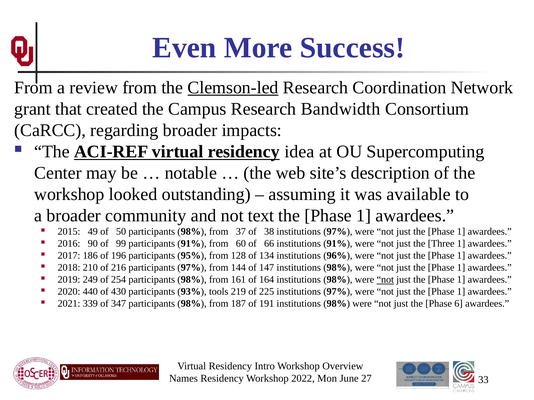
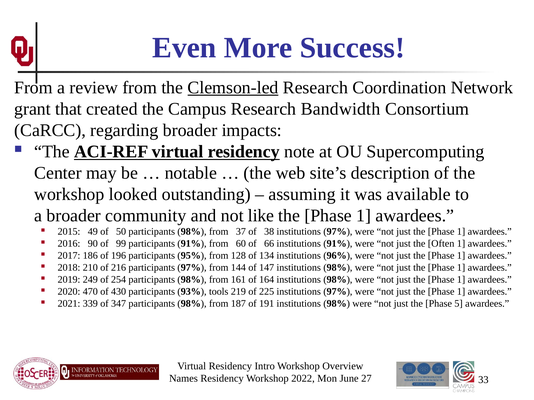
idea: idea -> note
text: text -> like
Three: Three -> Often
not at (385, 280) underline: present -> none
440: 440 -> 470
6: 6 -> 5
